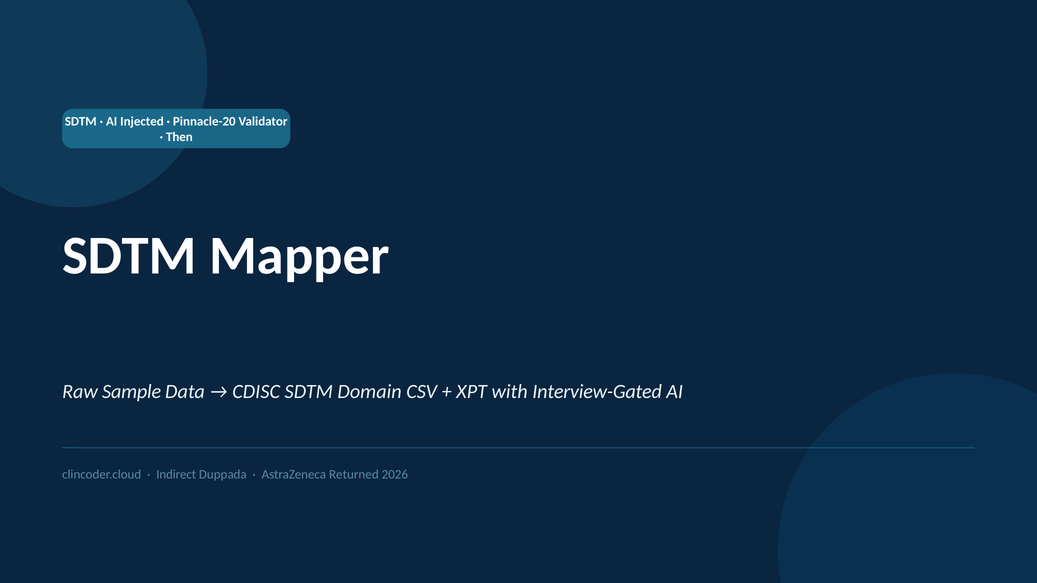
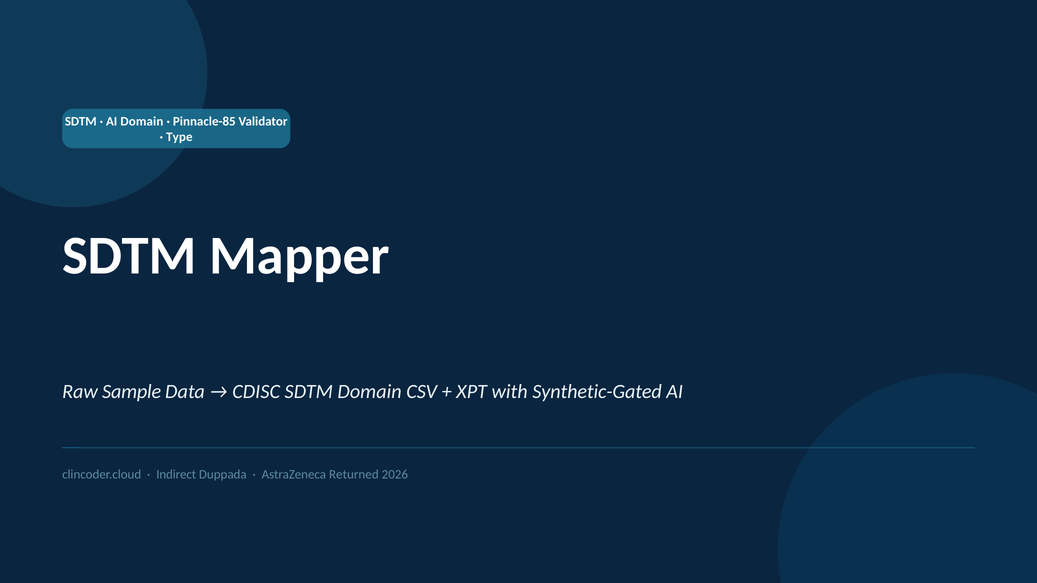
AI Injected: Injected -> Domain
Pinnacle-20: Pinnacle-20 -> Pinnacle-85
Then: Then -> Type
Interview-Gated: Interview-Gated -> Synthetic-Gated
